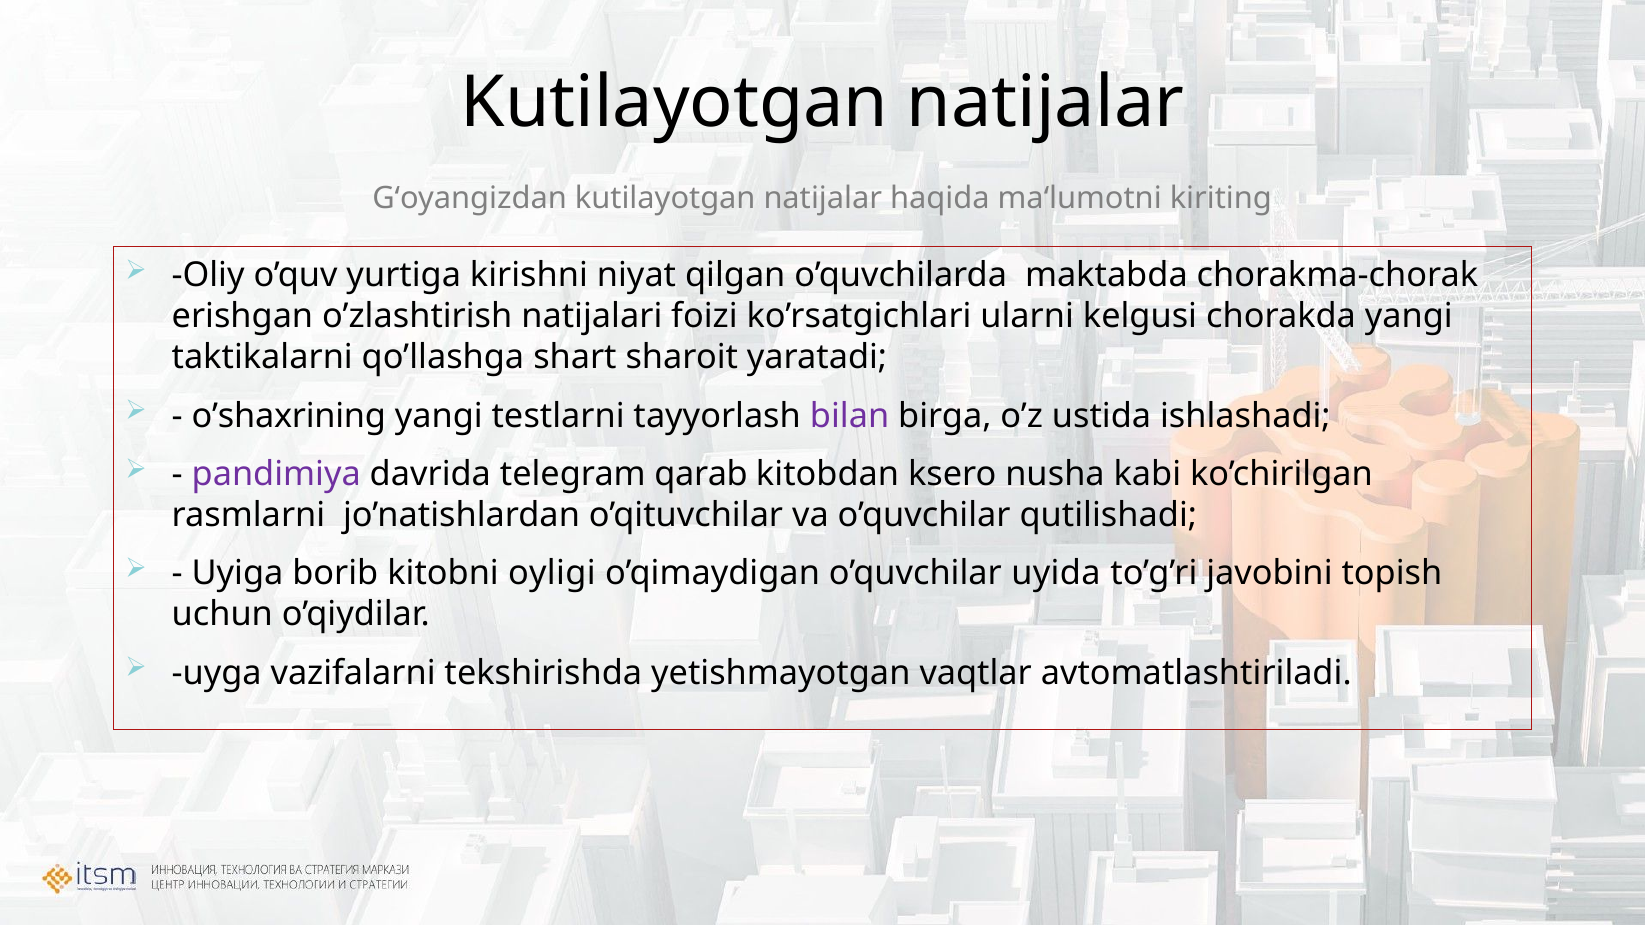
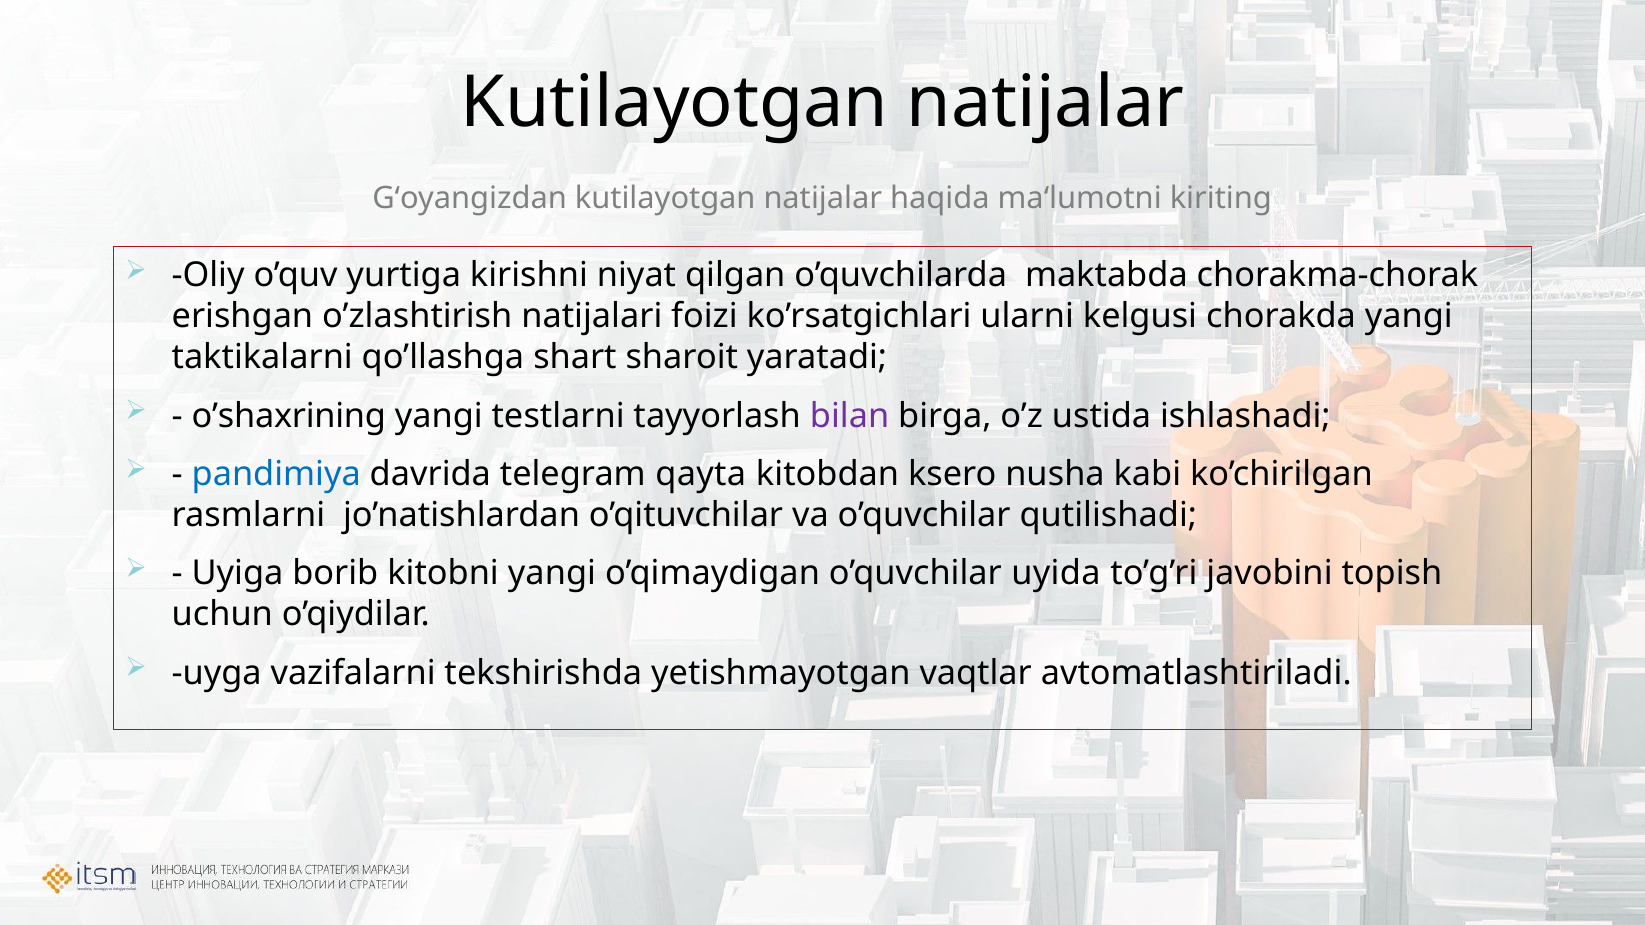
pandimiya colour: purple -> blue
qarab: qarab -> qayta
kitobni oyligi: oyligi -> yangi
